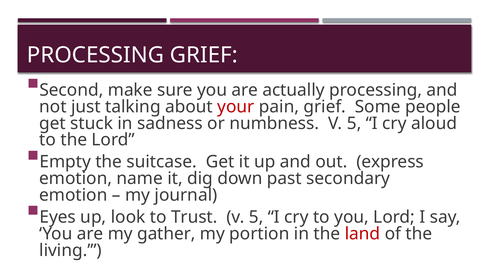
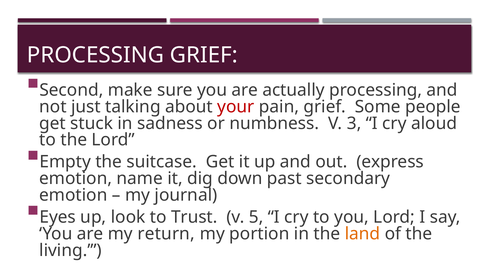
numbness V 5: 5 -> 3
gather: gather -> return
land colour: red -> orange
